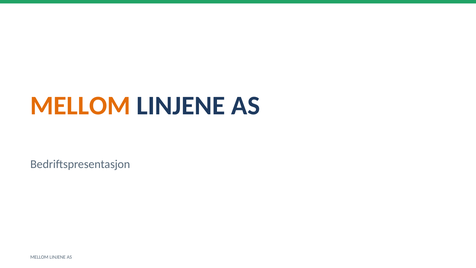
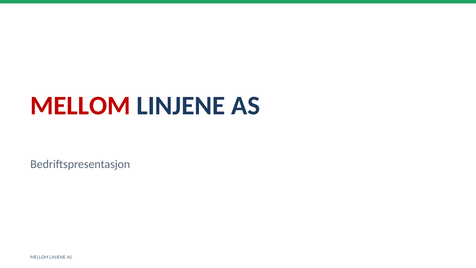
MELLOM at (80, 106) colour: orange -> red
